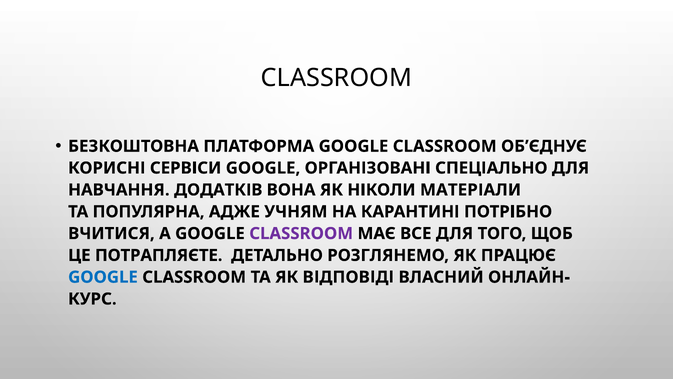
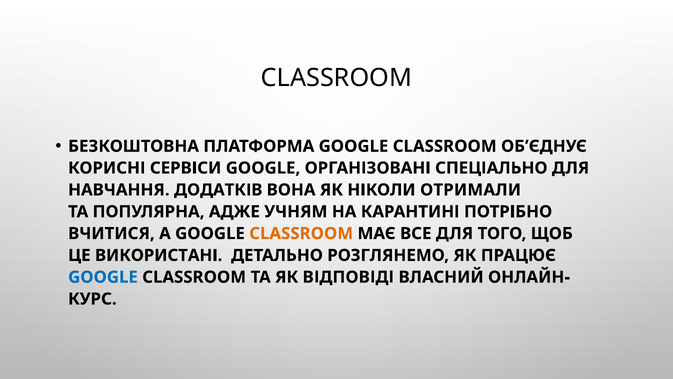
МАТЕРІАЛИ: МАТЕРІАЛИ -> ОТРИМАЛИ
CLASSROOM at (301, 233) colour: purple -> orange
ПОТРАПЛЯЄТЕ: ПОТРАПЛЯЄТЕ -> ВИКОРИСТАНІ
